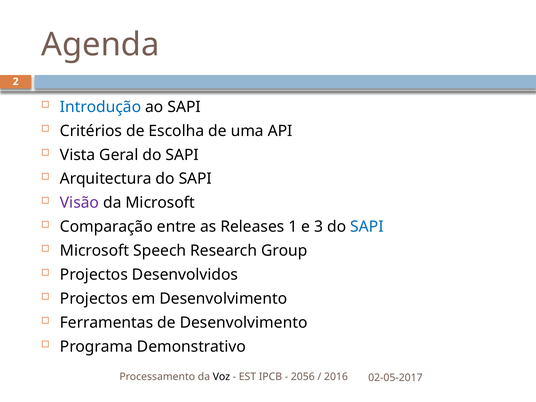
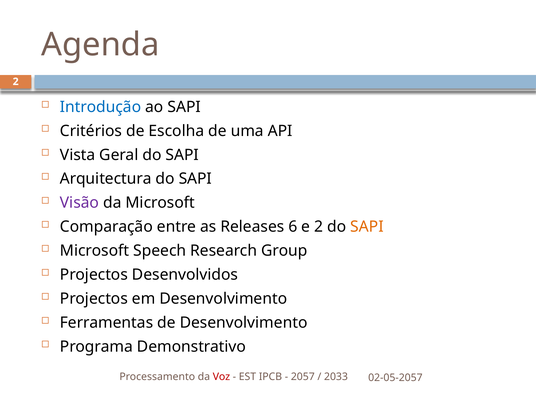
1: 1 -> 6
e 3: 3 -> 2
SAPI at (367, 227) colour: blue -> orange
Voz colour: black -> red
2056: 2056 -> 2057
2016: 2016 -> 2033
02-05-2017: 02-05-2017 -> 02-05-2057
